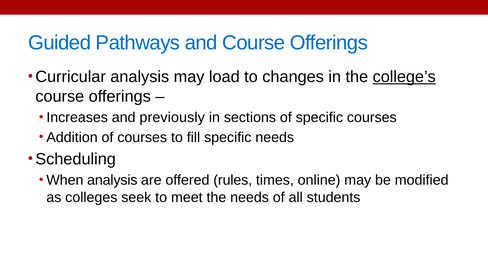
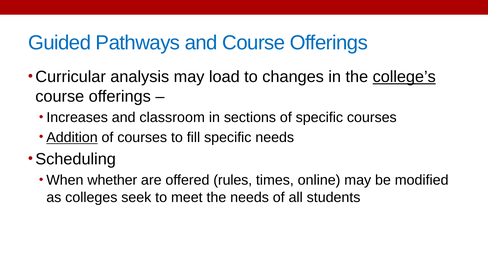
previously: previously -> classroom
Addition underline: none -> present
When analysis: analysis -> whether
